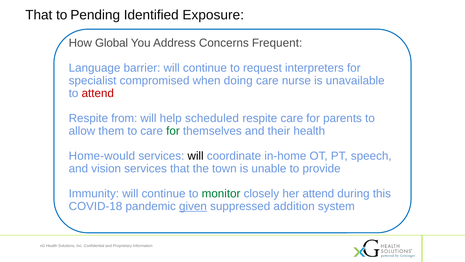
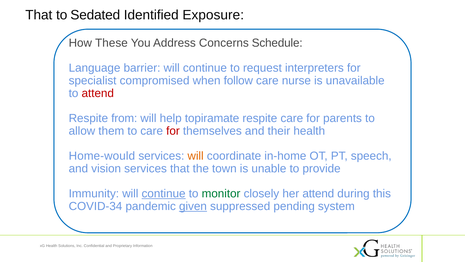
Pending: Pending -> Sedated
Global: Global -> These
Frequent: Frequent -> Schedule
doing: doing -> follow
scheduled: scheduled -> topiramate
for at (173, 131) colour: green -> red
will at (196, 156) colour: black -> orange
continue at (164, 193) underline: none -> present
COVID-18: COVID-18 -> COVID-34
addition: addition -> pending
